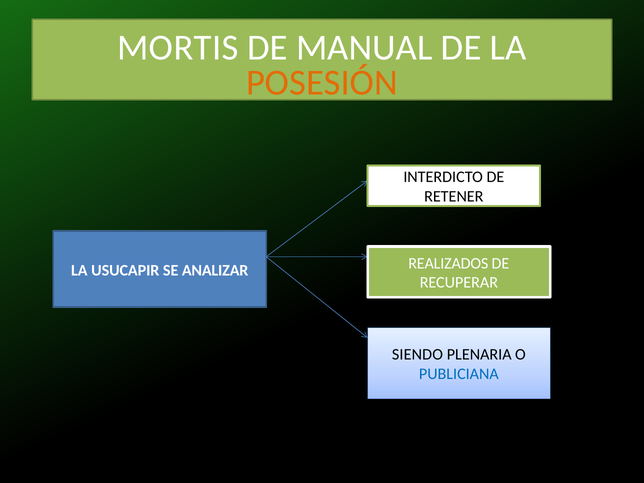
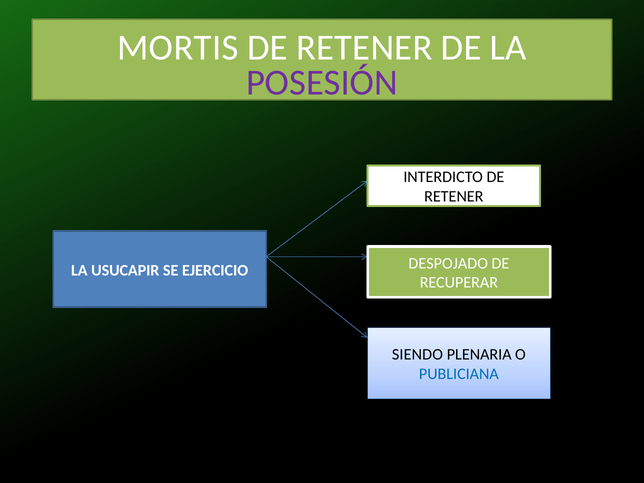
MANUAL at (364, 47): MANUAL -> RETENER
POSESIÓN colour: orange -> purple
REALIZADOS: REALIZADOS -> DESPOJADO
ANALIZAR: ANALIZAR -> EJERCICIO
